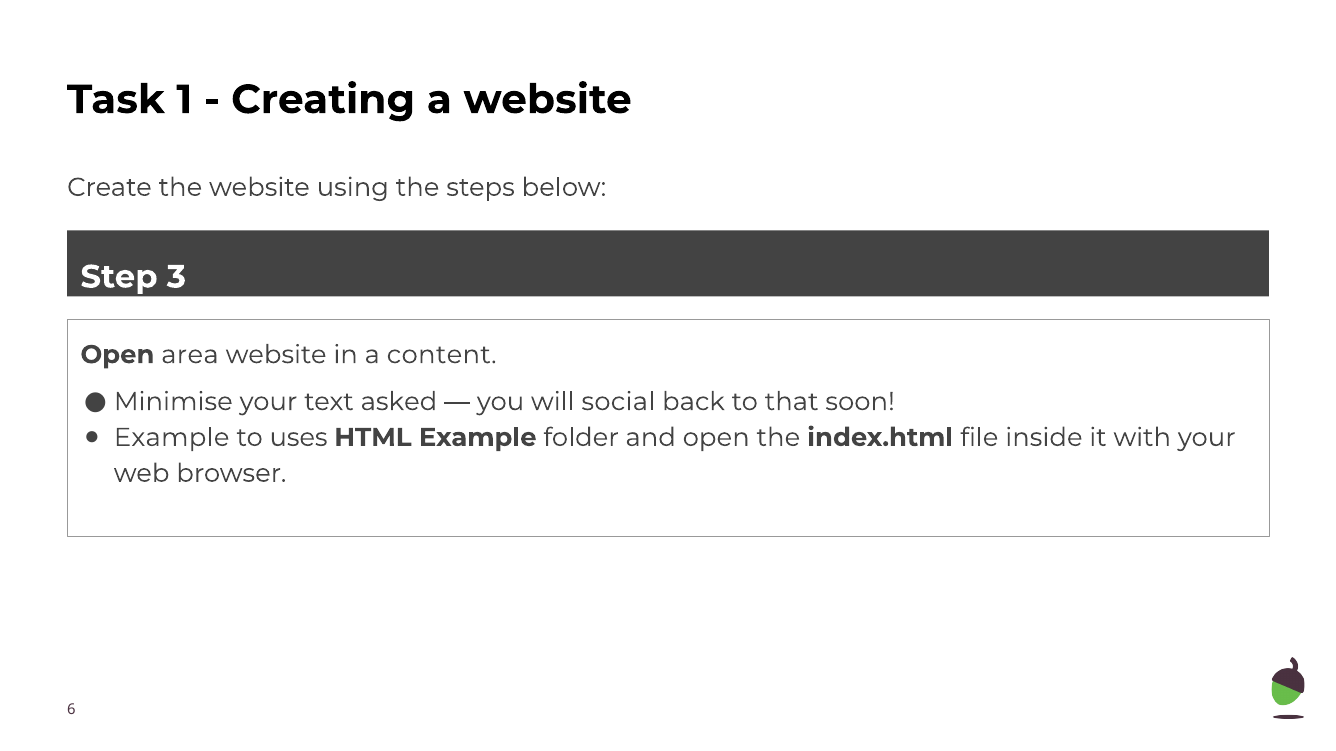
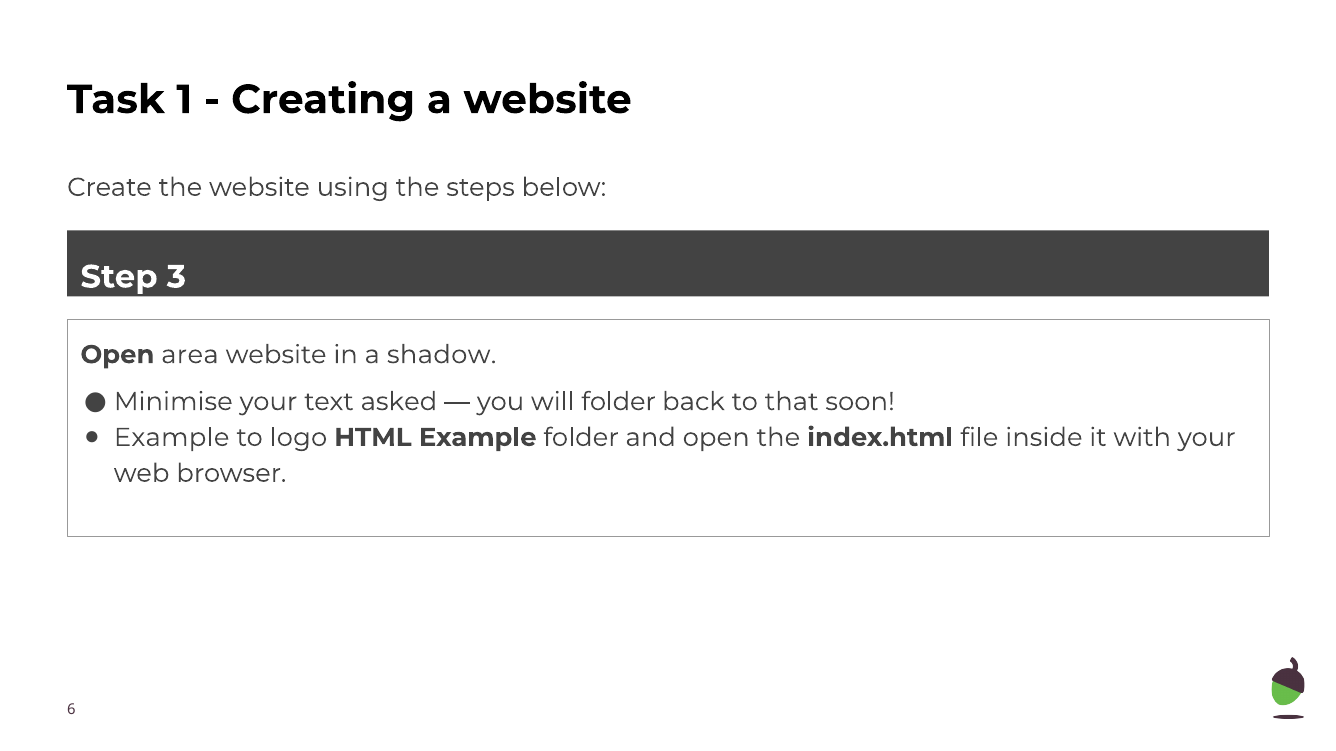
content: content -> shadow
will social: social -> folder
uses: uses -> logo
